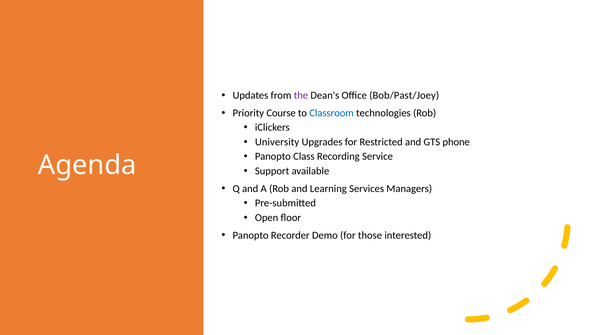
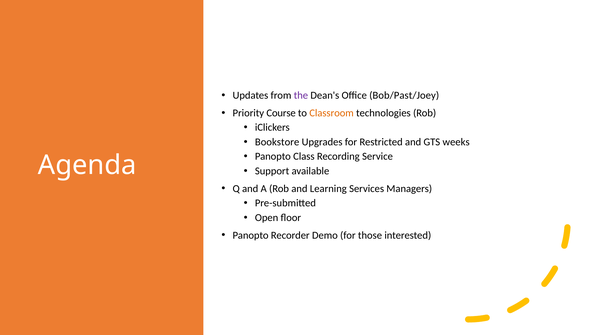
Classroom colour: blue -> orange
University: University -> Bookstore
phone: phone -> weeks
